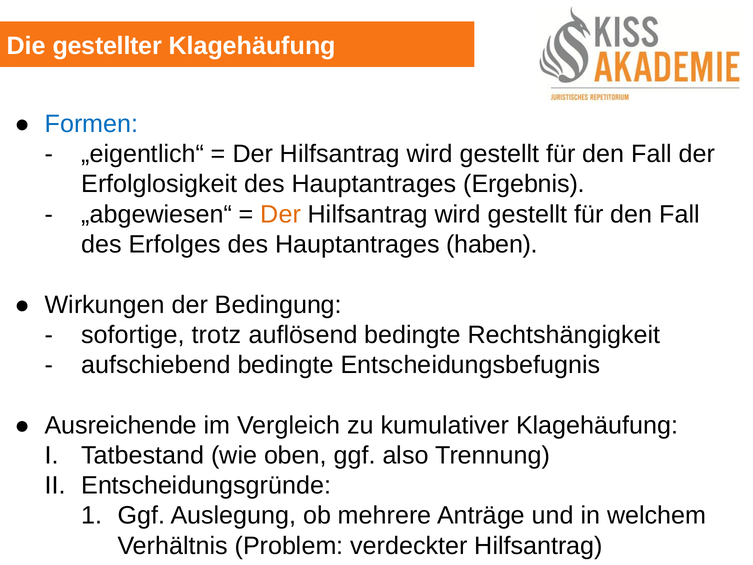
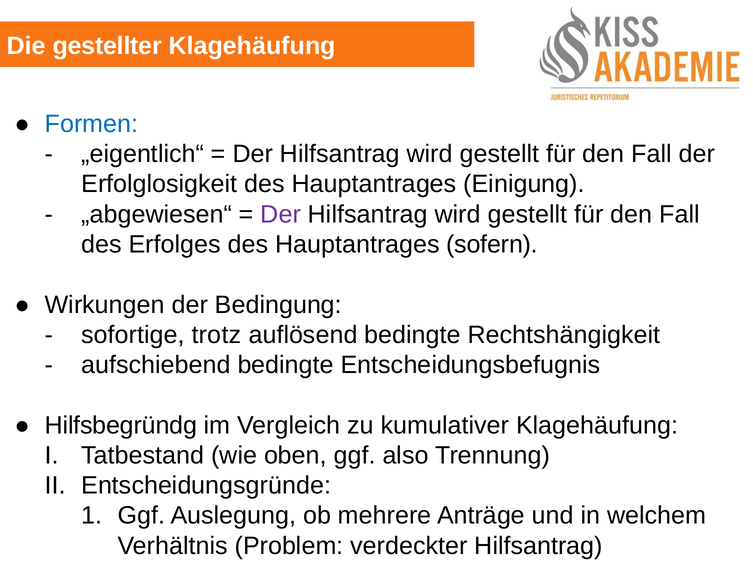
Ergebnis: Ergebnis -> Einigung
Der at (281, 214) colour: orange -> purple
haben: haben -> sofern
Ausreichende: Ausreichende -> Hilfsbegründg
